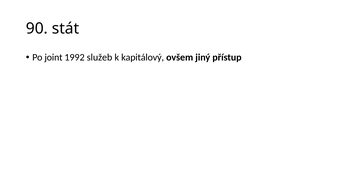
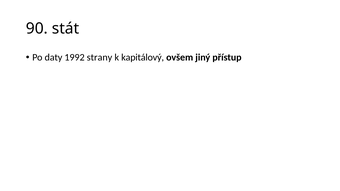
joint: joint -> daty
služeb: služeb -> strany
